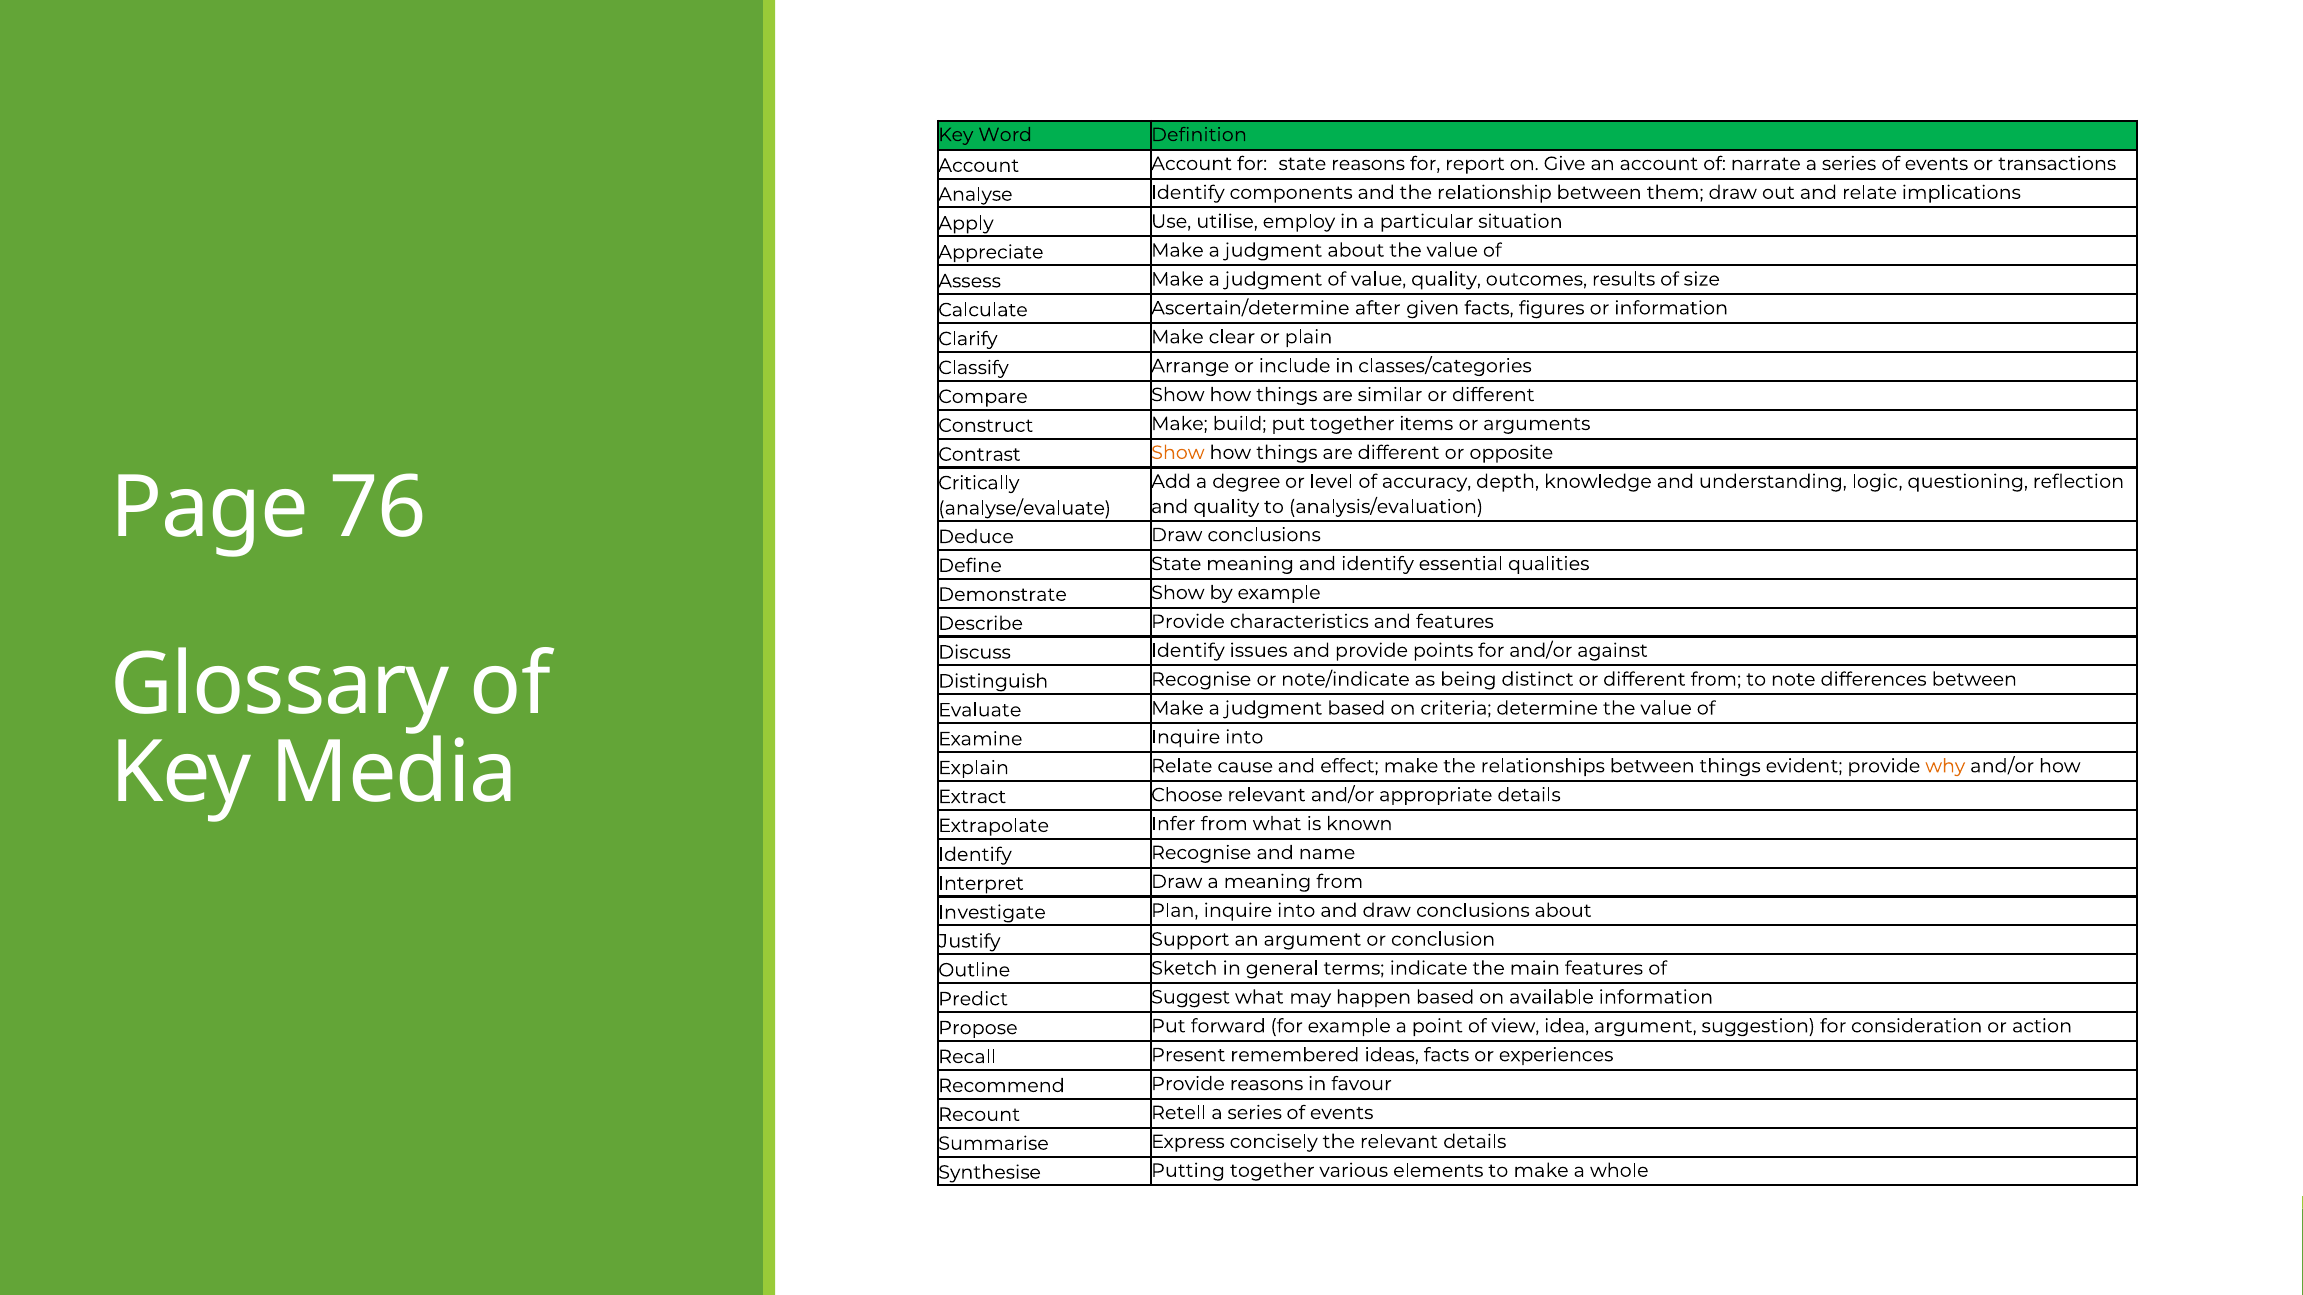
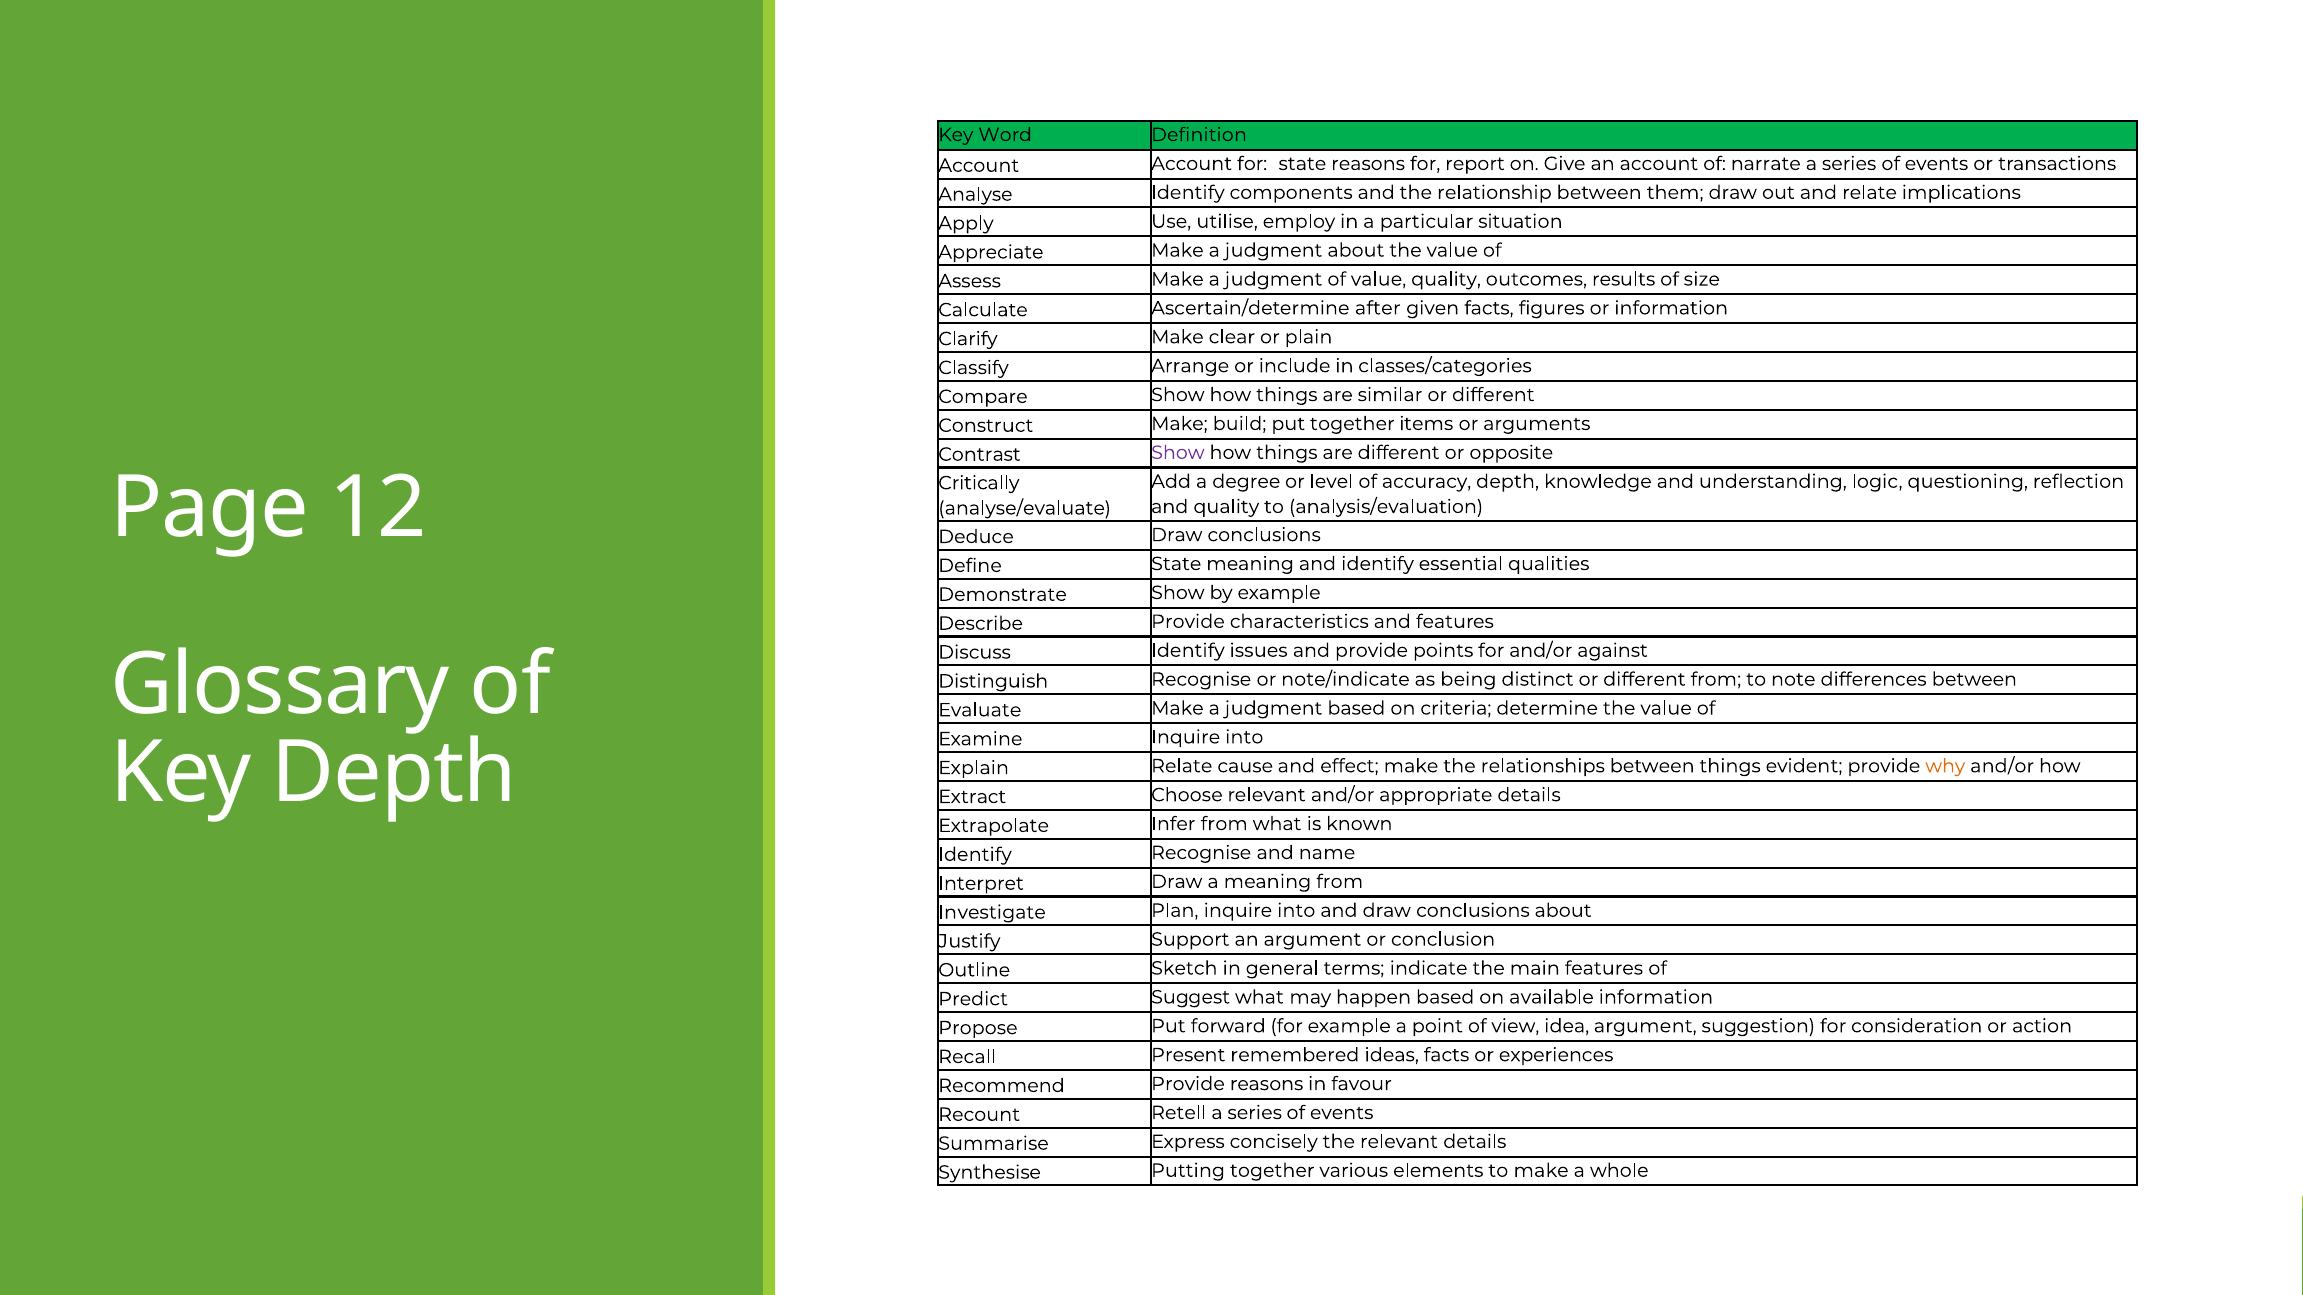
Show at (1178, 453) colour: orange -> purple
76: 76 -> 12
Key Media: Media -> Depth
